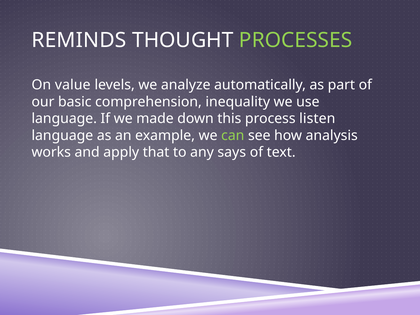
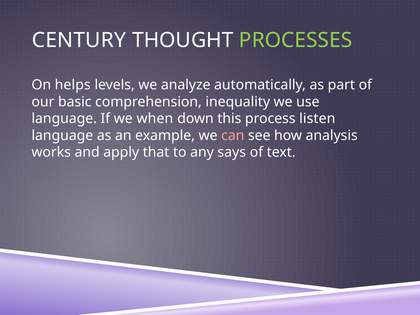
REMINDS: REMINDS -> CENTURY
value: value -> helps
made: made -> when
can colour: light green -> pink
